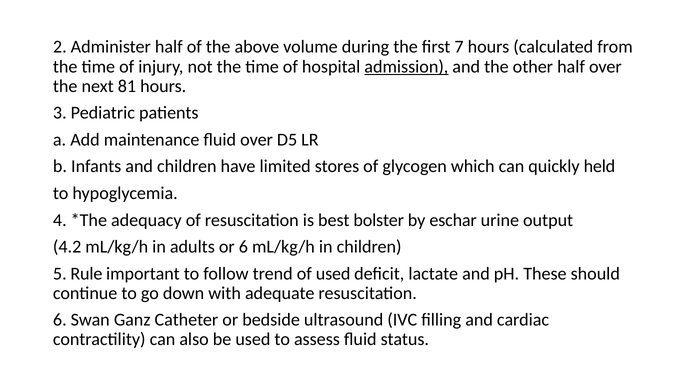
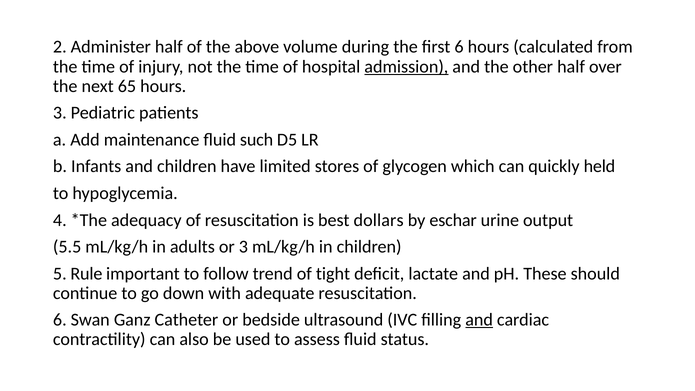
first 7: 7 -> 6
81: 81 -> 65
fluid over: over -> such
bolster: bolster -> dollars
4.2: 4.2 -> 5.5
or 6: 6 -> 3
of used: used -> tight
and at (479, 320) underline: none -> present
